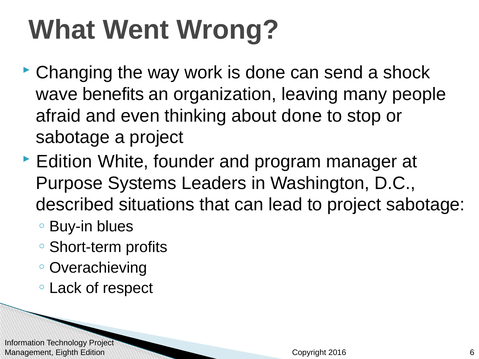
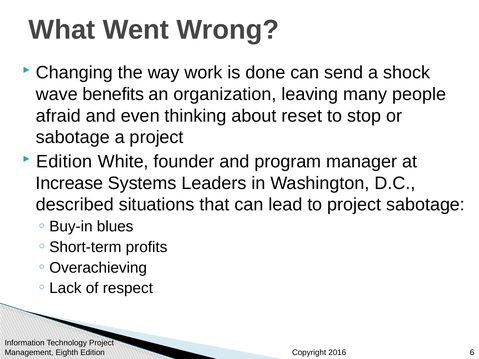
about done: done -> reset
Purpose: Purpose -> Increase
